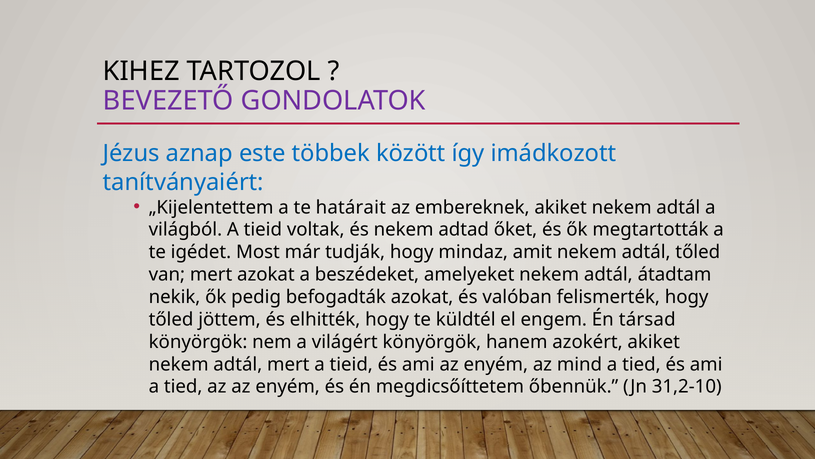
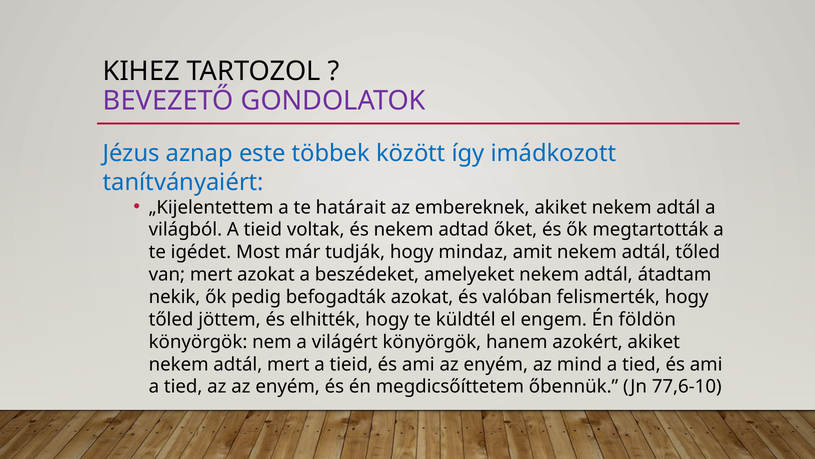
társad: társad -> földön
31,2-10: 31,2-10 -> 77,6-10
